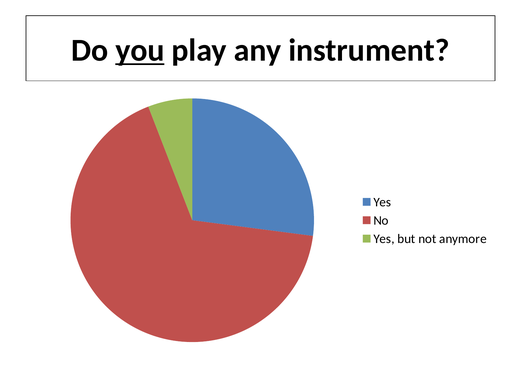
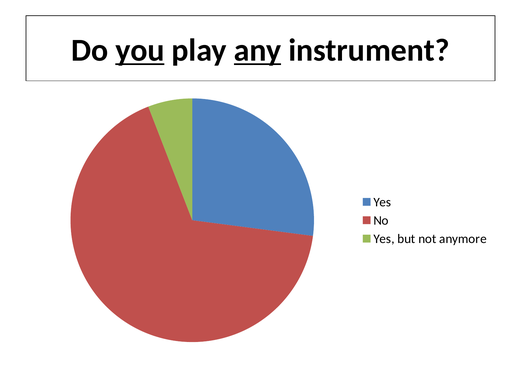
any underline: none -> present
